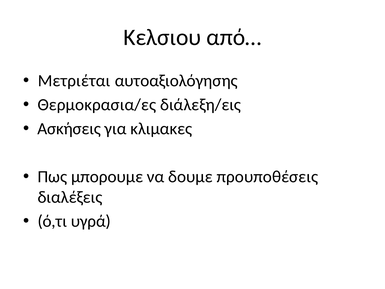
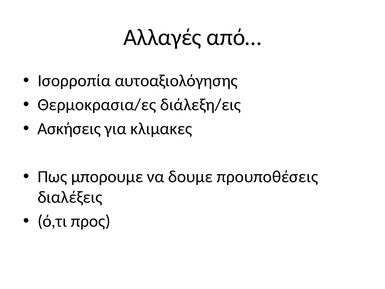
Κελσιου: Κελσιου -> Αλλαγές
Μετριέται: Μετριέται -> Ισορροπία
υγρά: υγρά -> προς
